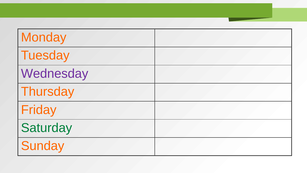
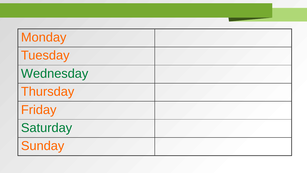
Wednesday colour: purple -> green
